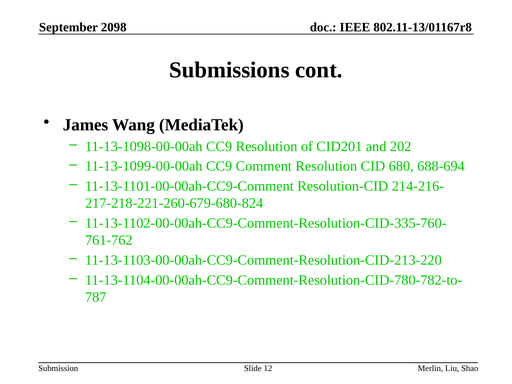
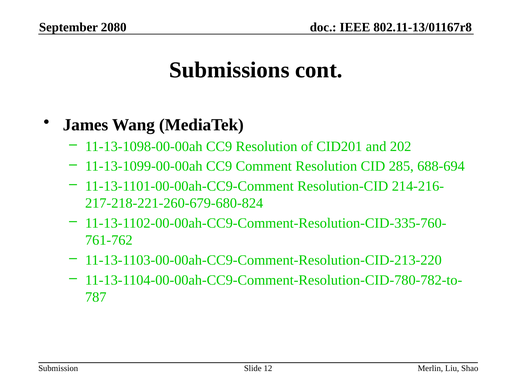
2098: 2098 -> 2080
680: 680 -> 285
